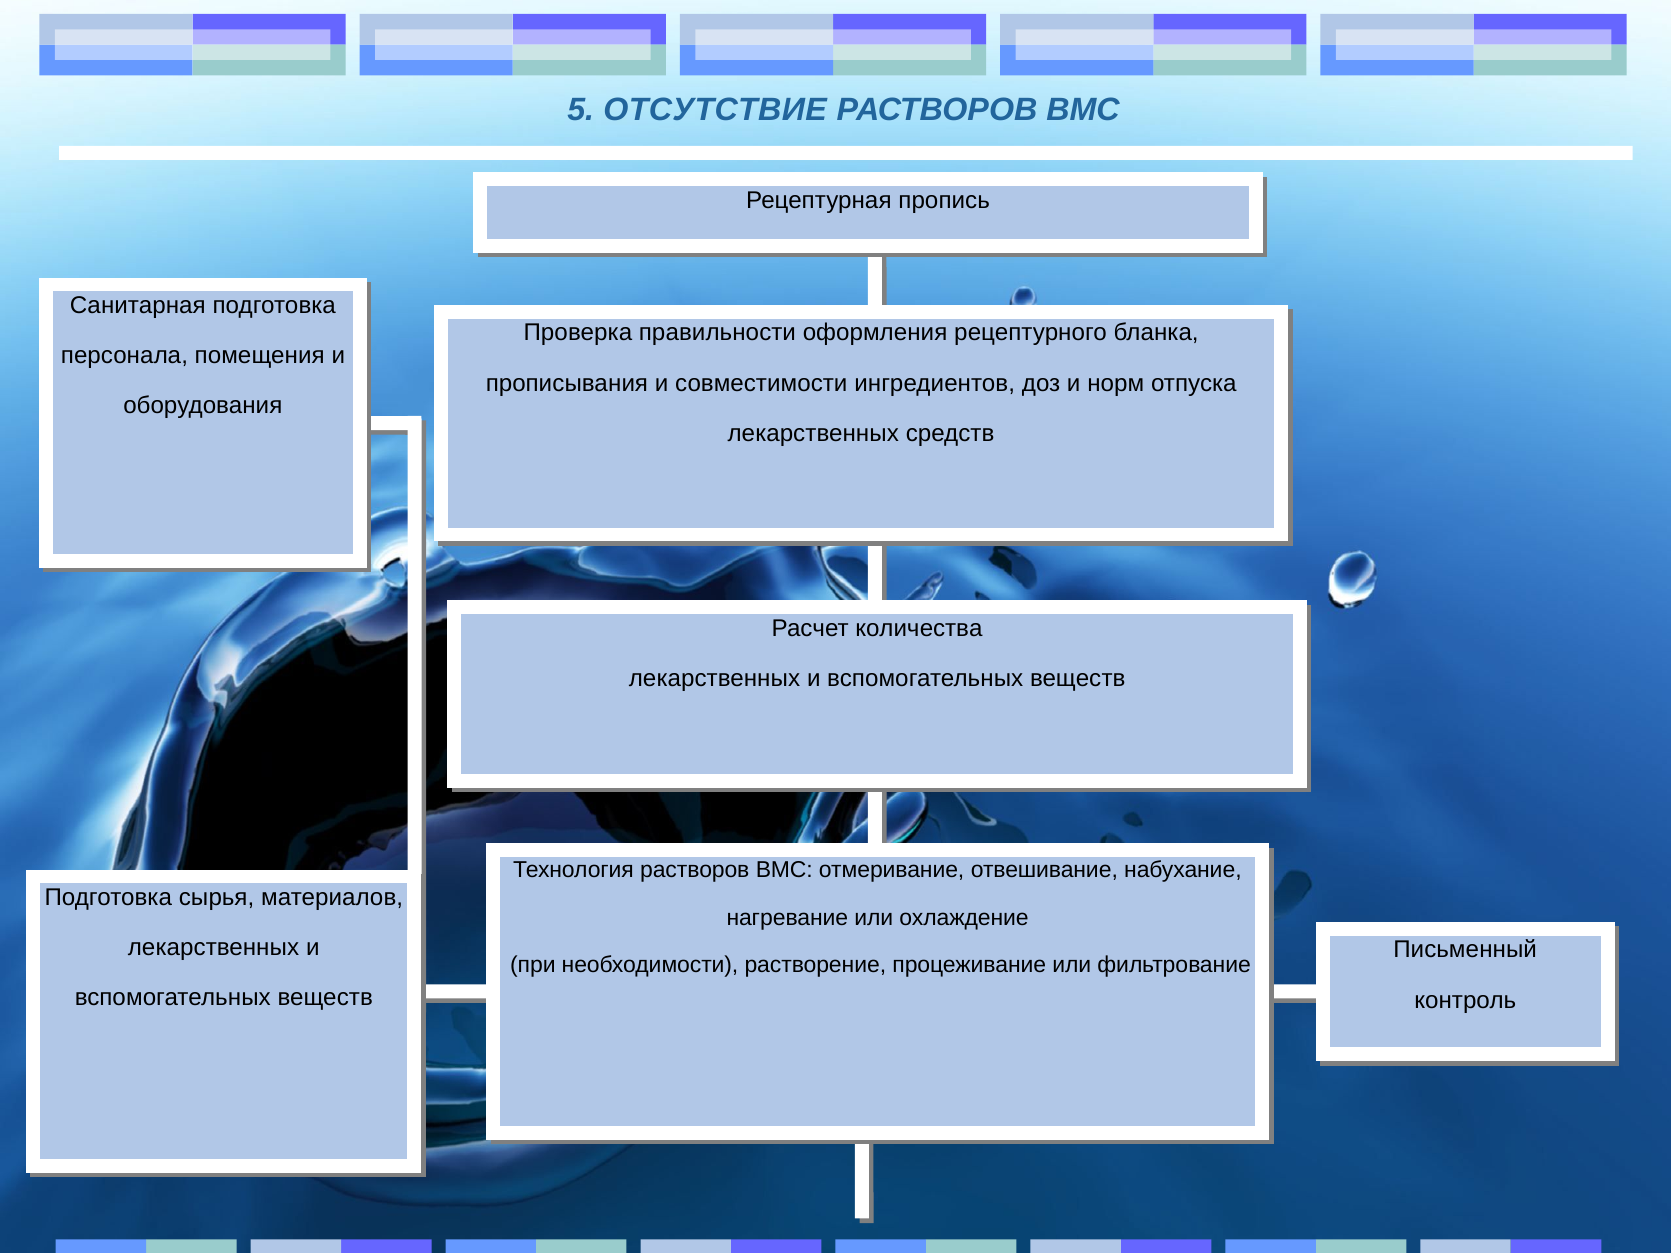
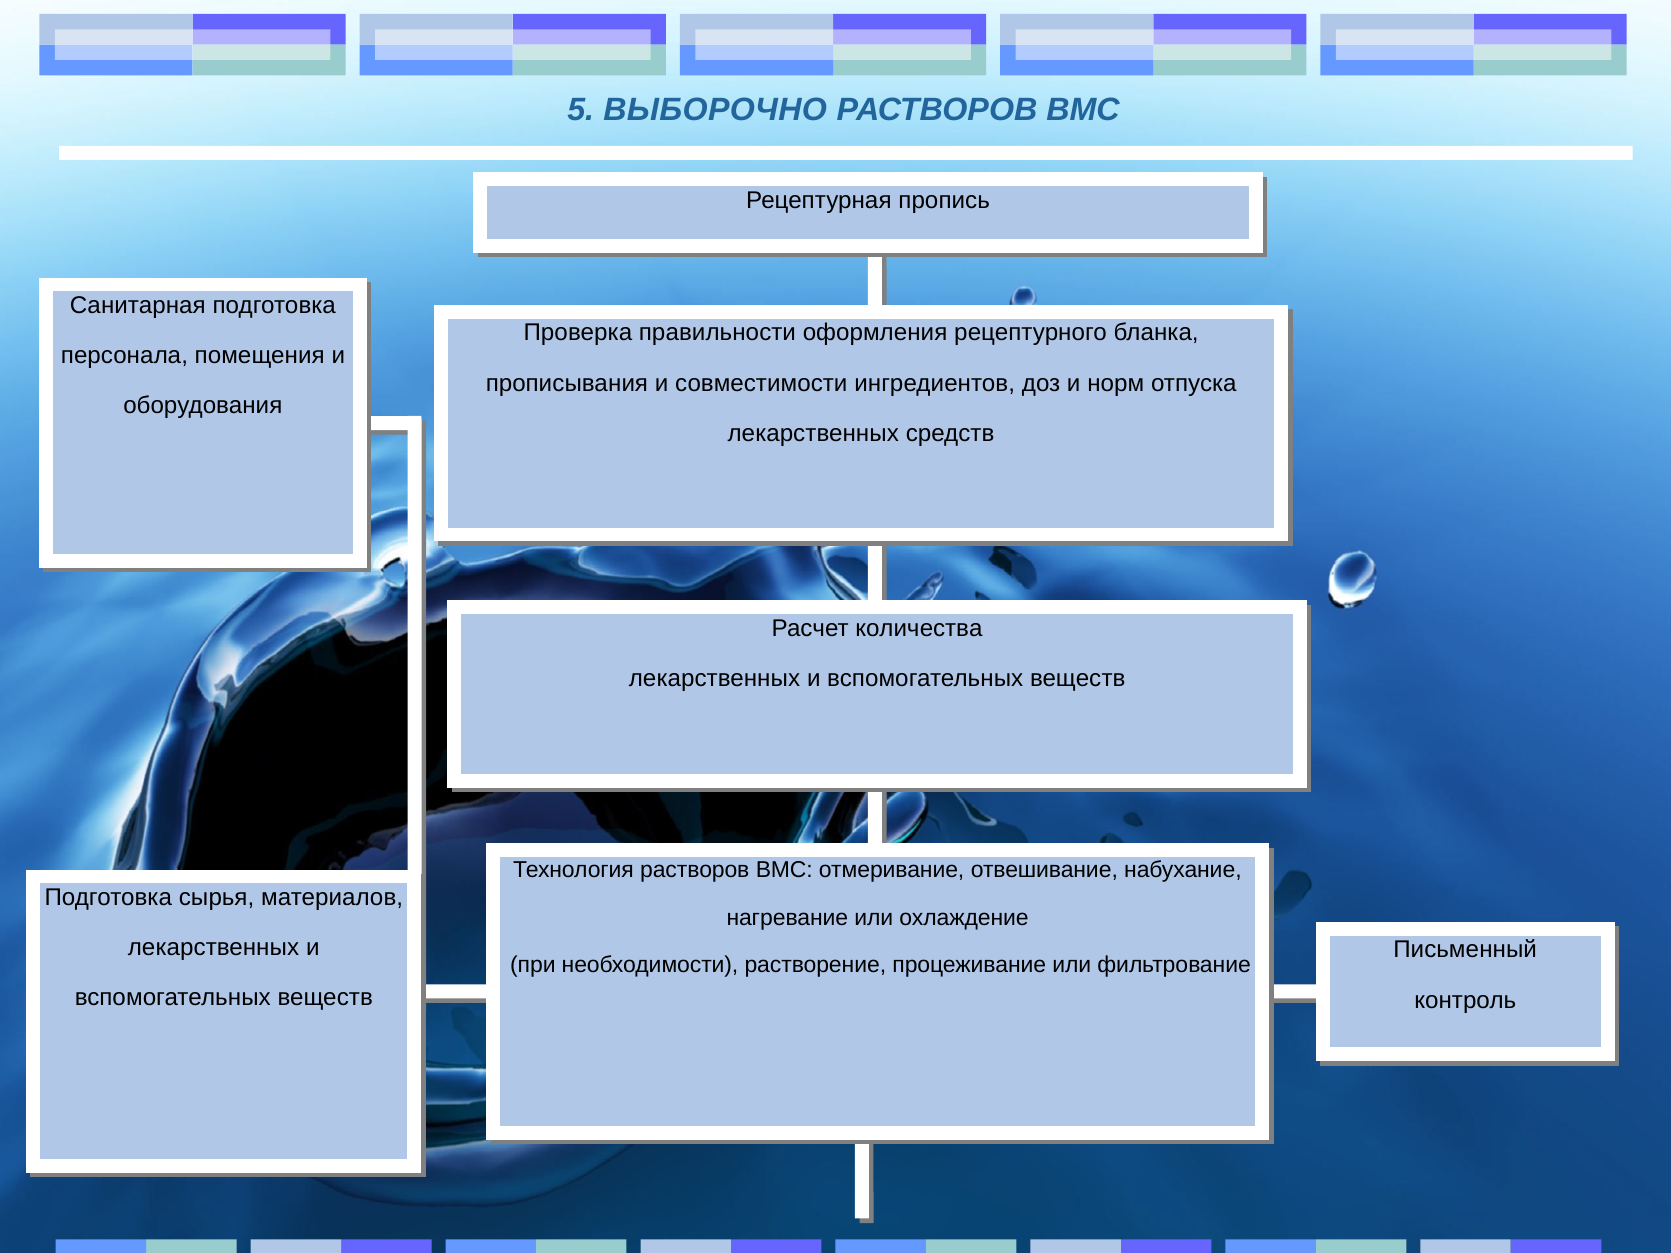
ОТСУТСТВИЕ: ОТСУТСТВИЕ -> ВЫБОРОЧНО
